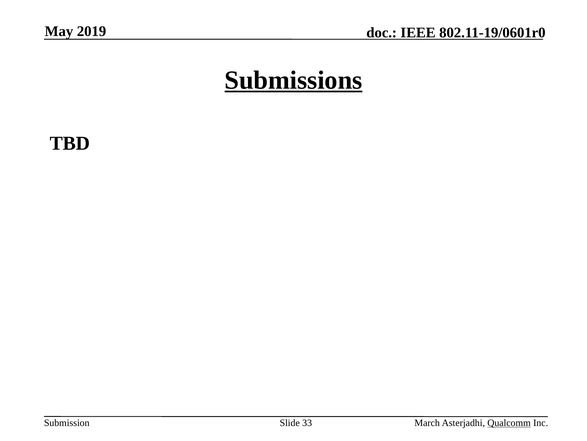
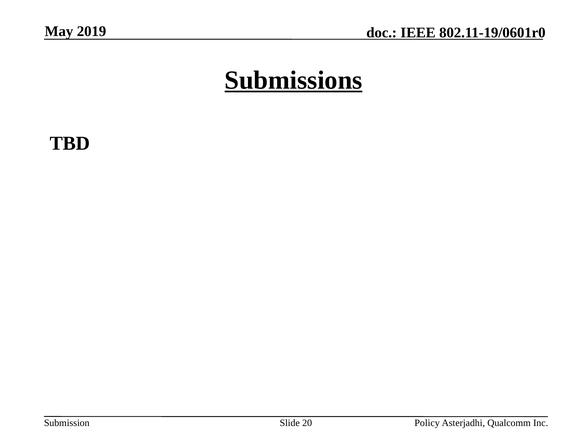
33: 33 -> 20
March: March -> Policy
Qualcomm underline: present -> none
